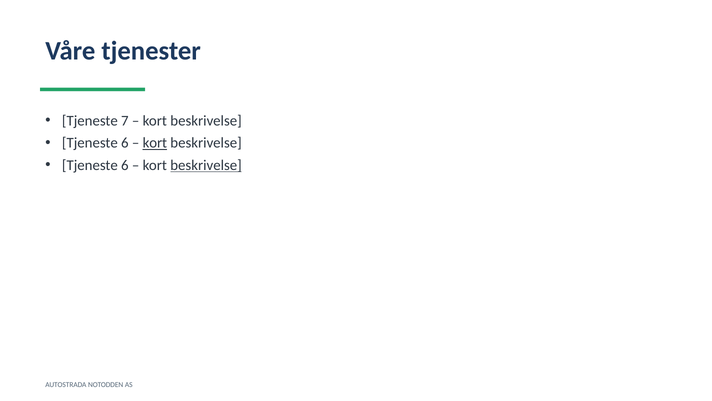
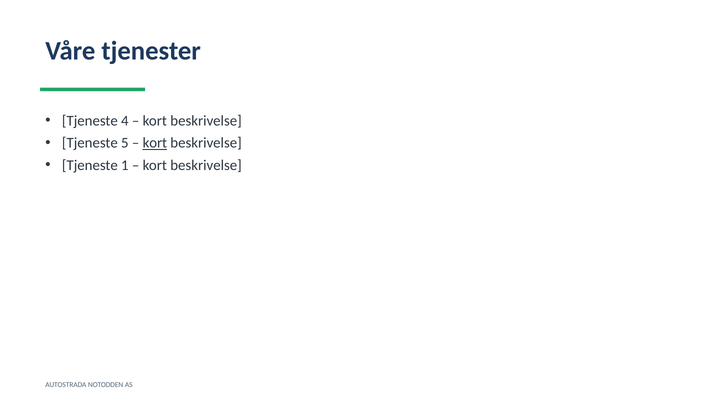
7: 7 -> 4
6 at (125, 143): 6 -> 5
6 at (125, 165): 6 -> 1
beskrivelse at (206, 165) underline: present -> none
